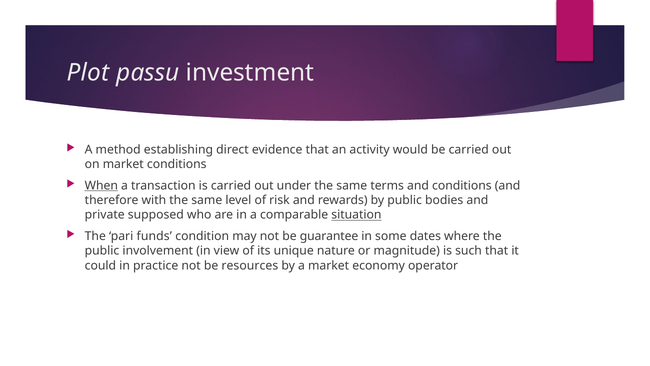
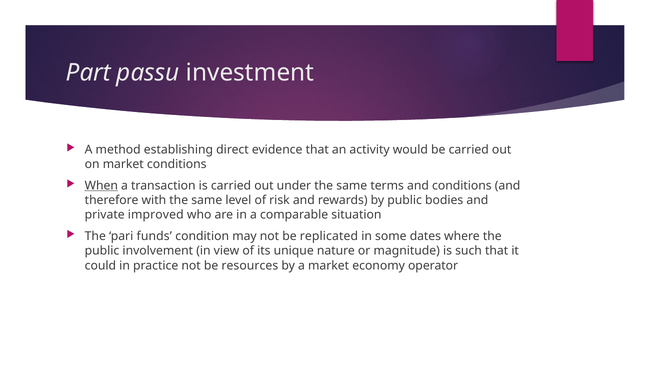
Plot: Plot -> Part
supposed: supposed -> improved
situation underline: present -> none
guarantee: guarantee -> replicated
